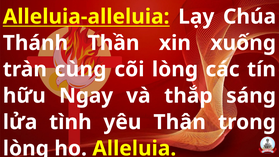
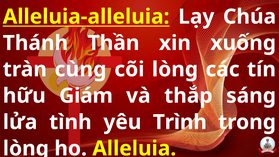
Ngay: Ngay -> Giám
Thân: Thân -> Trình
